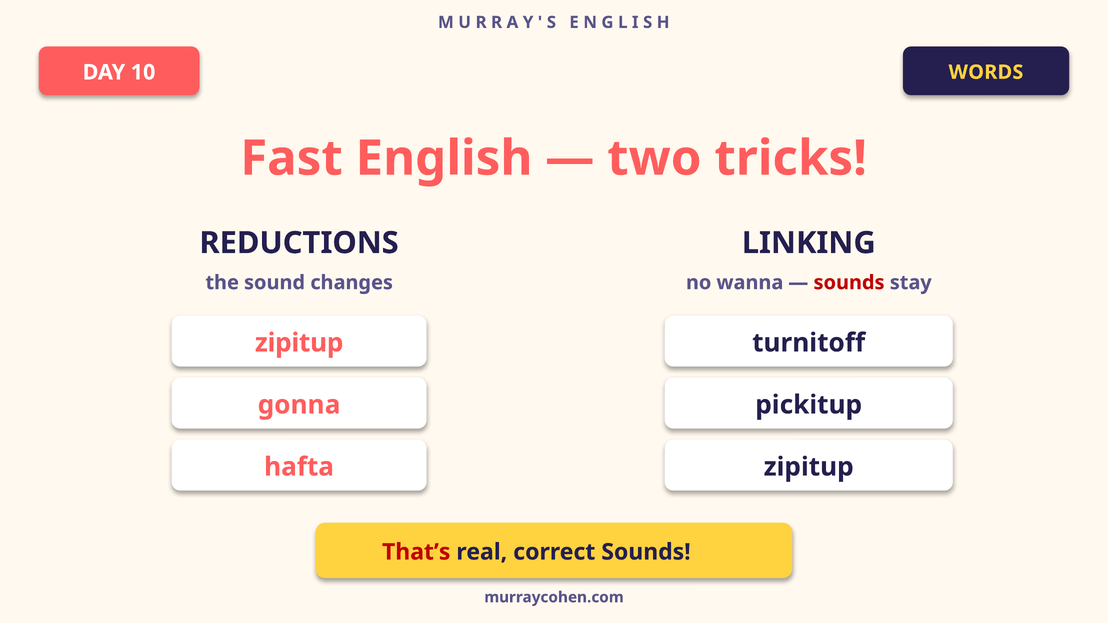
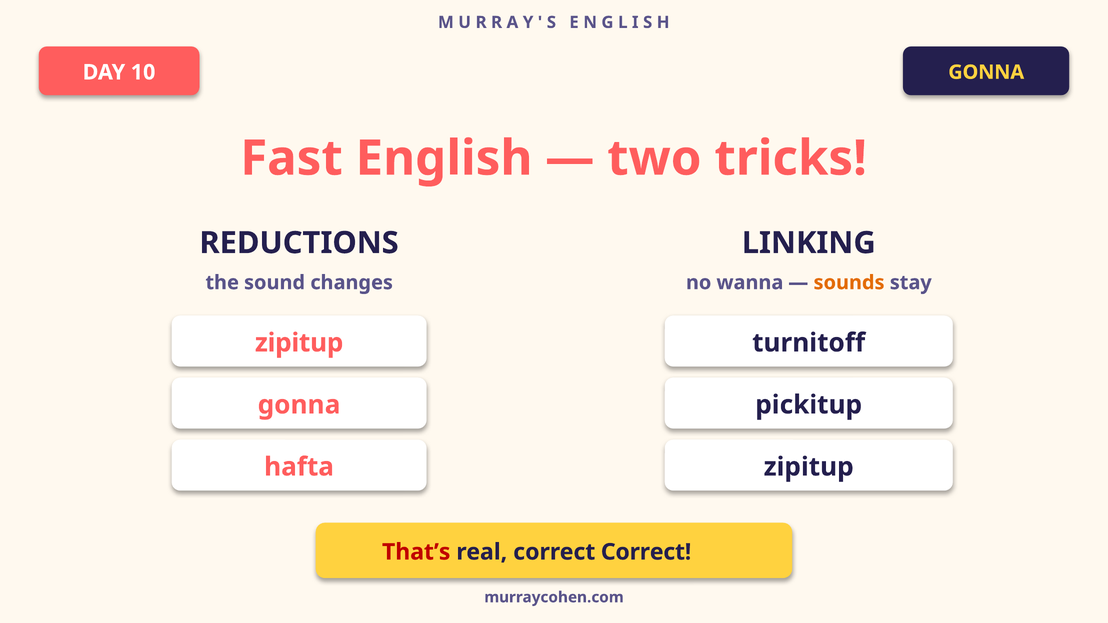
10 WORDS: WORDS -> GONNA
sounds at (849, 283) colour: red -> orange
correct Sounds: Sounds -> Correct
